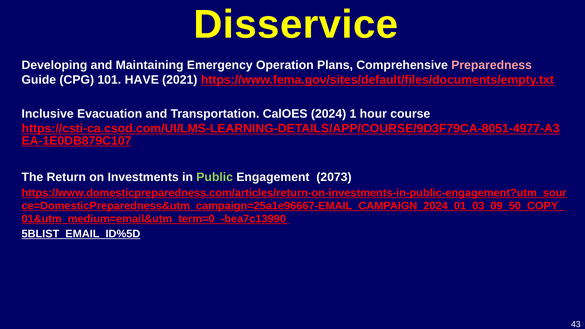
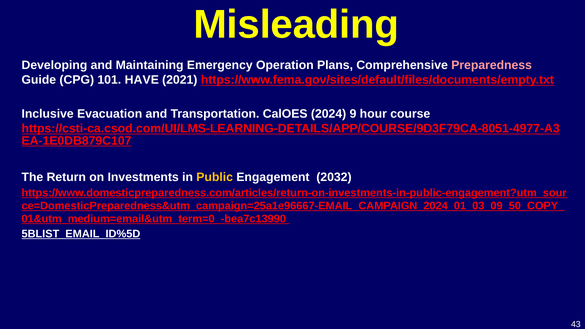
Disservice: Disservice -> Misleading
1: 1 -> 9
Public colour: light green -> yellow
2073: 2073 -> 2032
